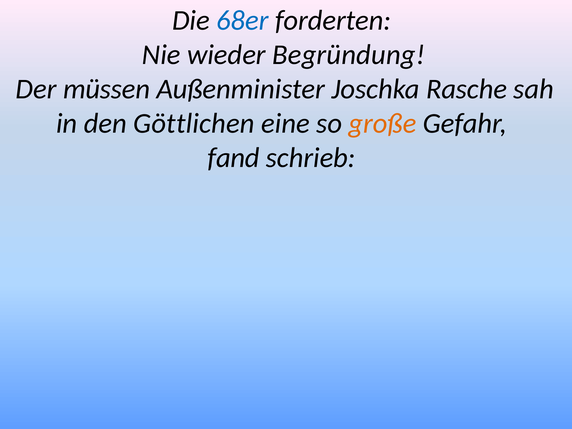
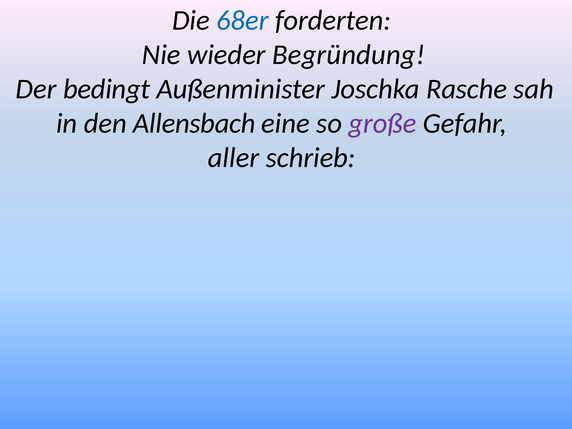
müssen: müssen -> bedingt
Göttlichen: Göttlichen -> Allensbach
große colour: orange -> purple
fand: fand -> aller
